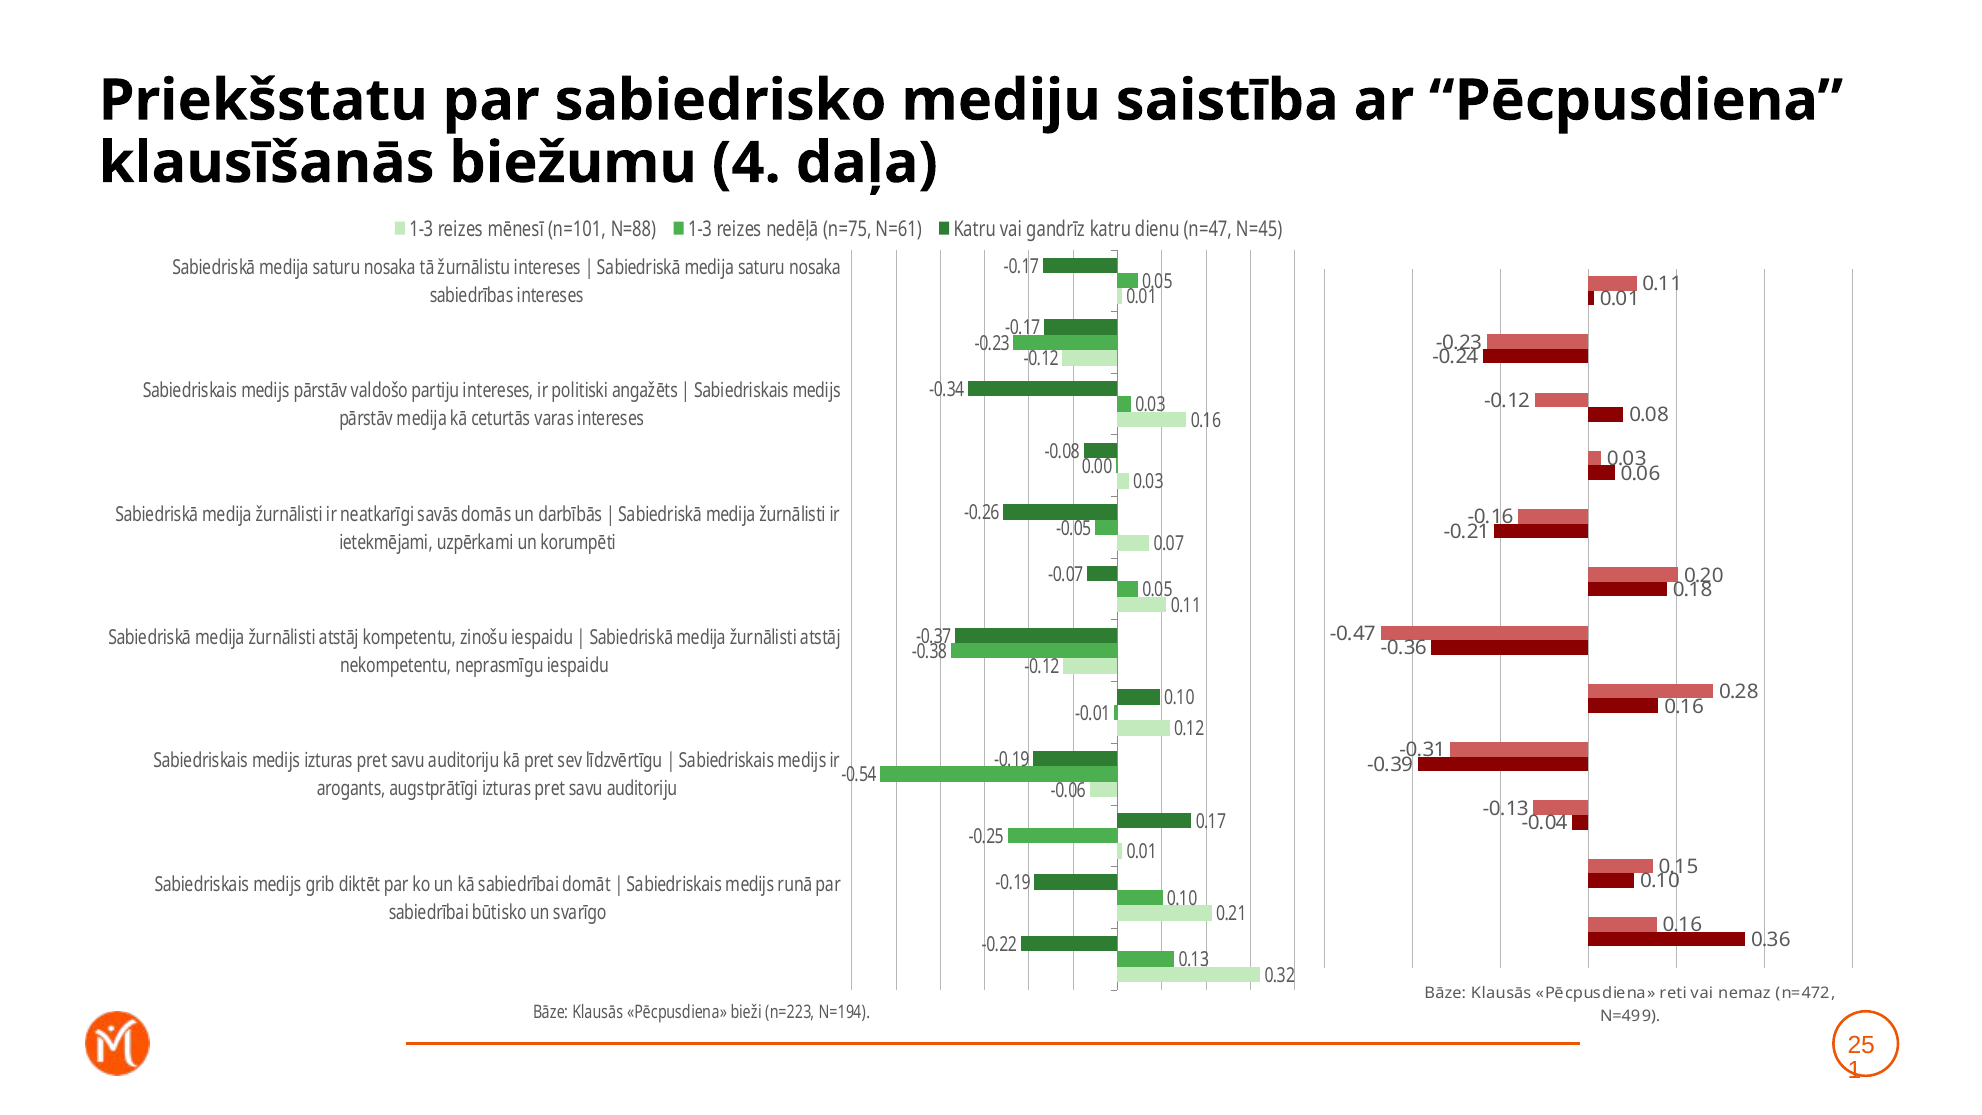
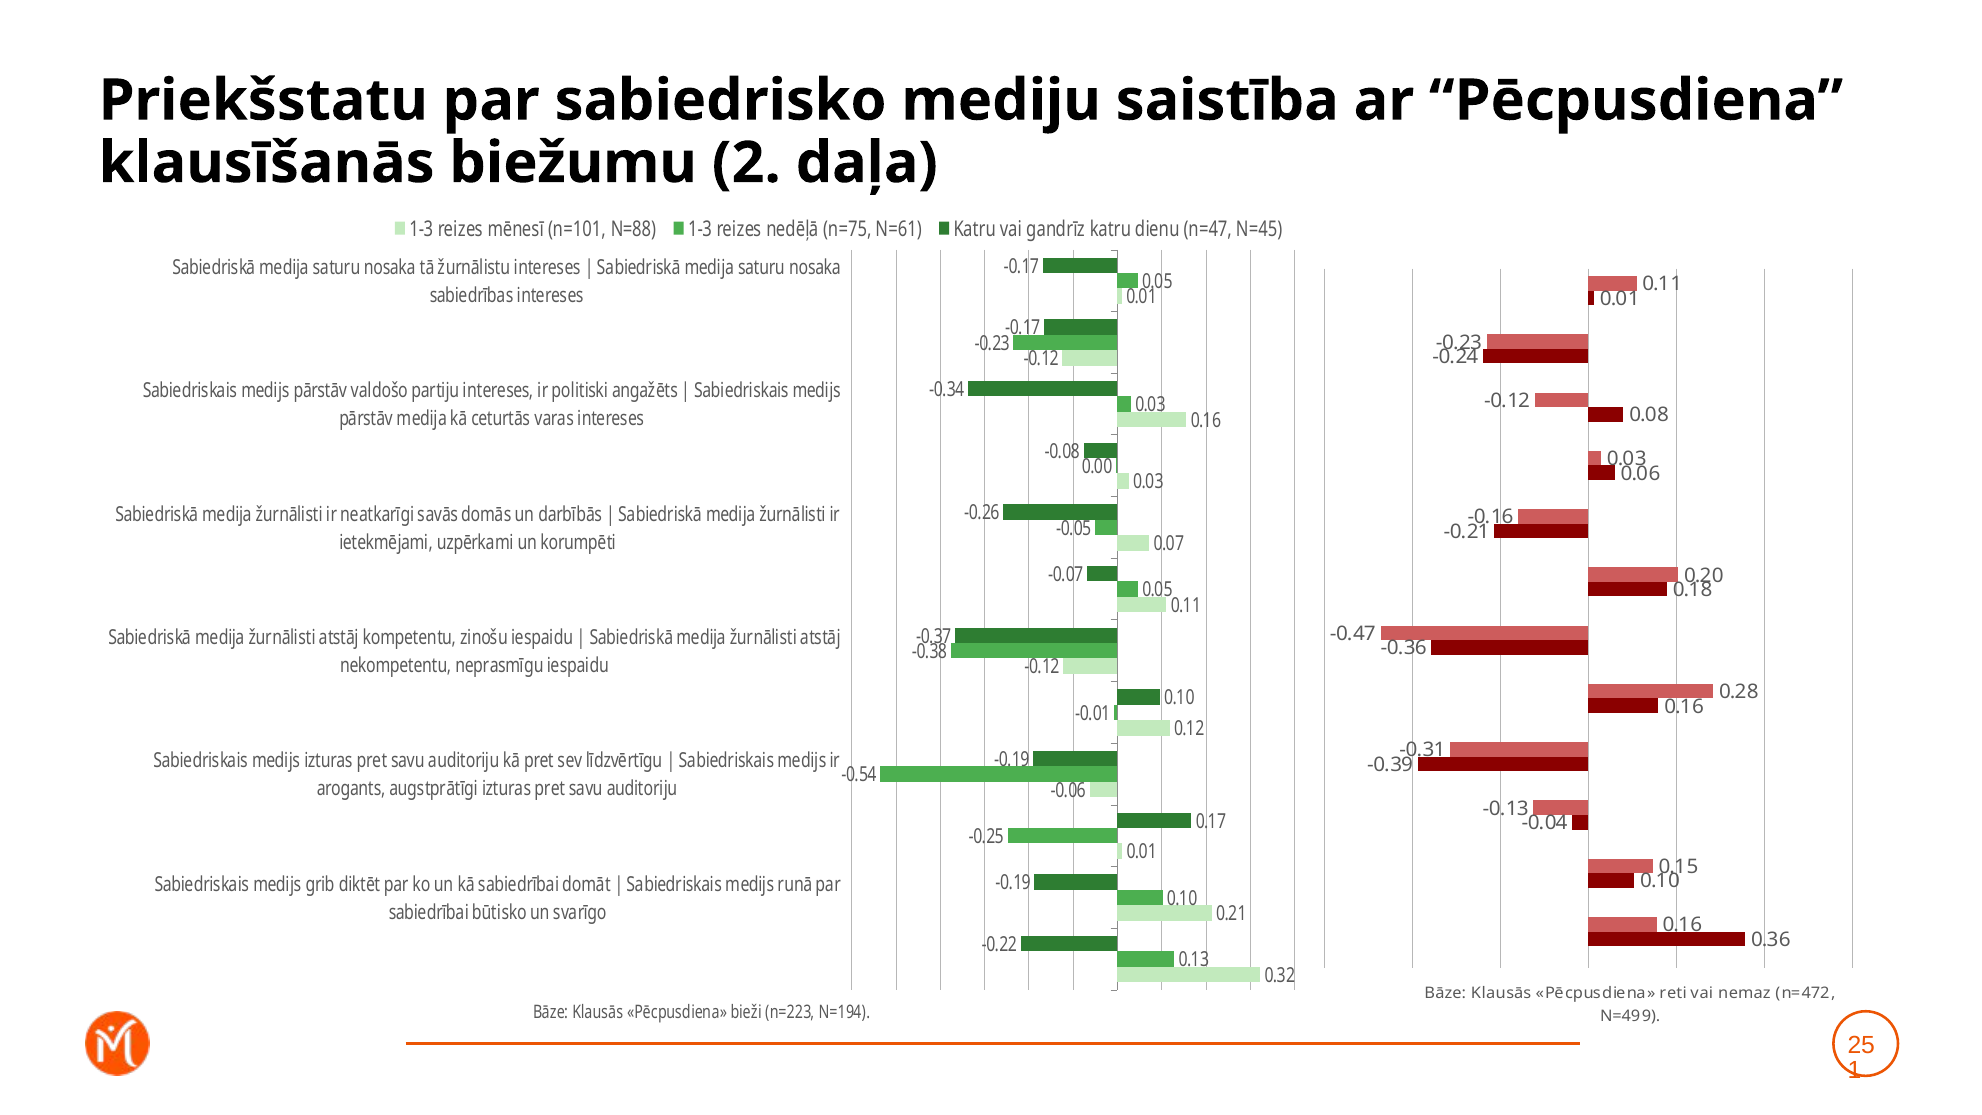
4: 4 -> 2
